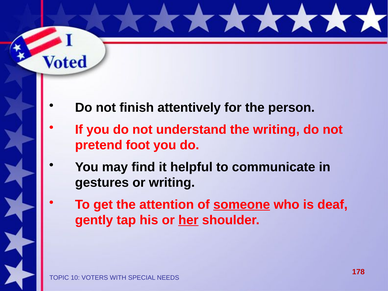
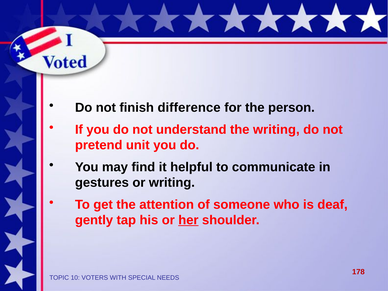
attentively: attentively -> difference
foot: foot -> unit
someone underline: present -> none
